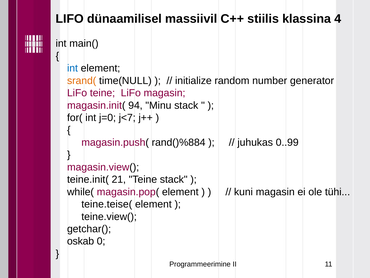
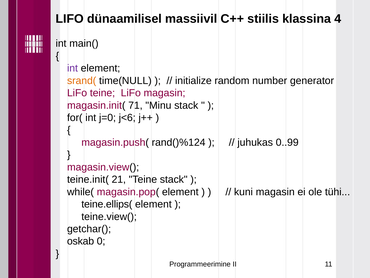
int at (72, 68) colour: blue -> purple
94: 94 -> 71
j<7: j<7 -> j<6
rand()%884: rand()%884 -> rand()%124
teine.teise(: teine.teise( -> teine.ellips(
